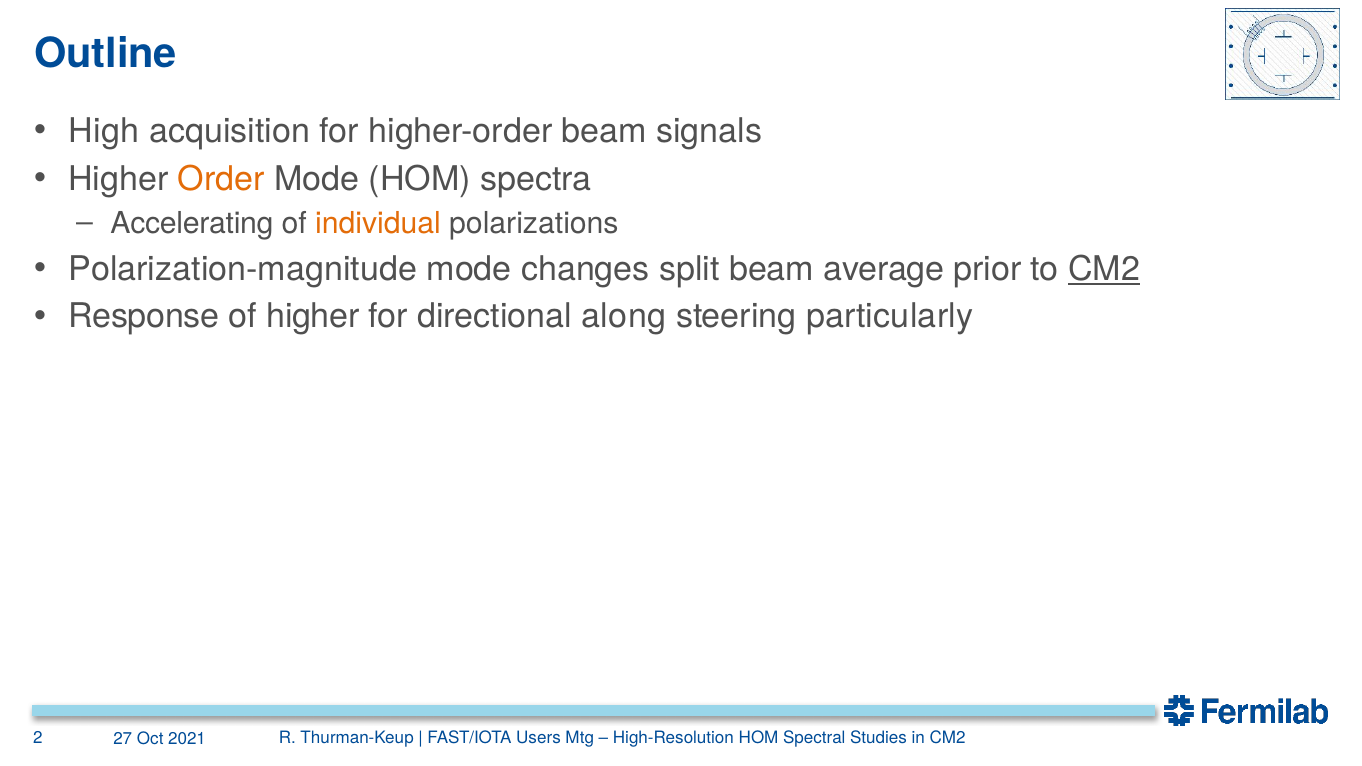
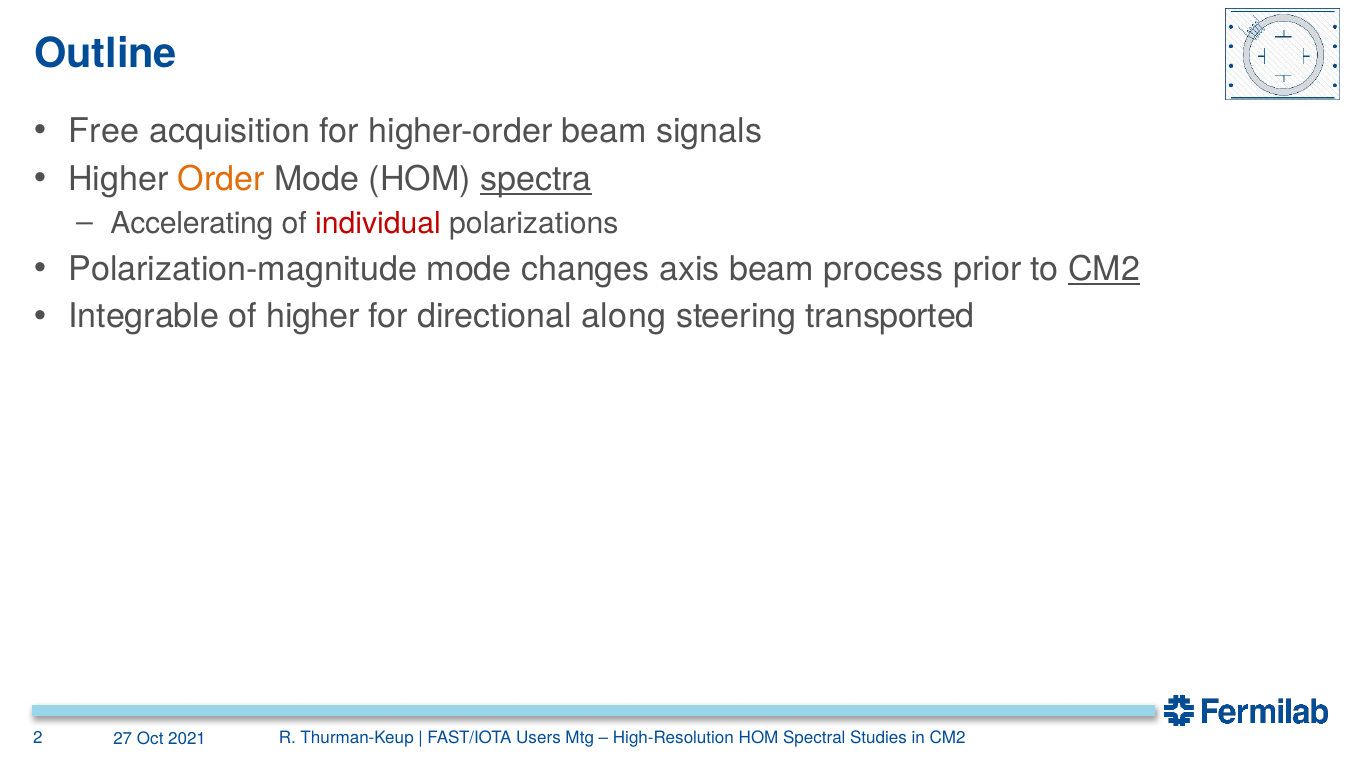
High: High -> Free
spectra underline: none -> present
individual colour: orange -> red
split: split -> axis
average: average -> process
Response: Response -> Integrable
particularly: particularly -> transported
